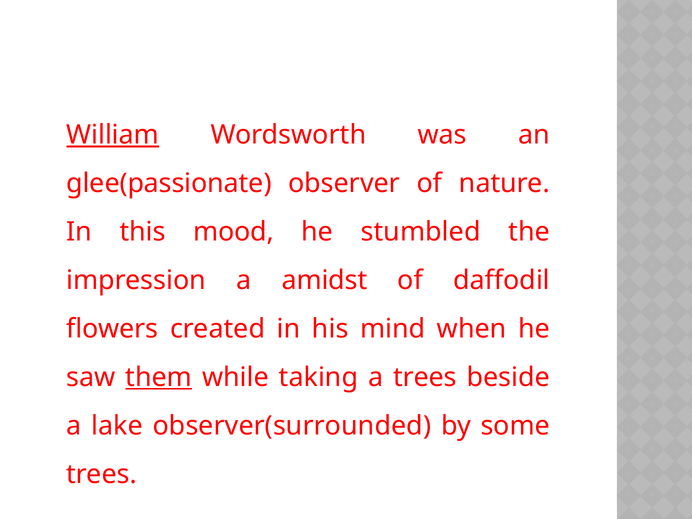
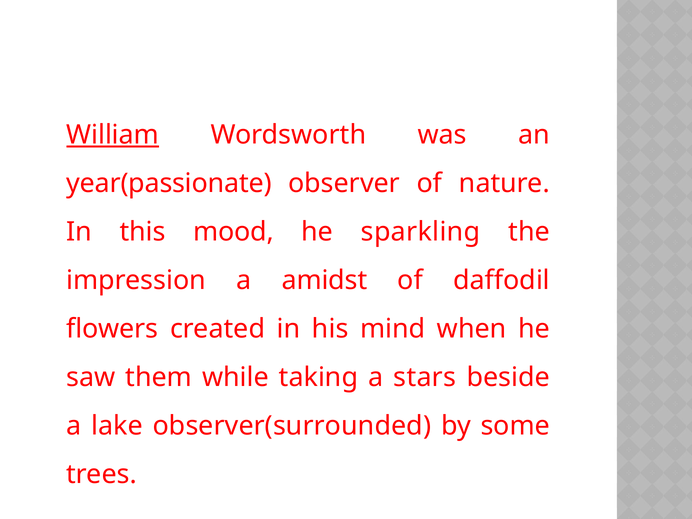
glee(passionate: glee(passionate -> year(passionate
stumbled: stumbled -> sparkling
them underline: present -> none
a trees: trees -> stars
